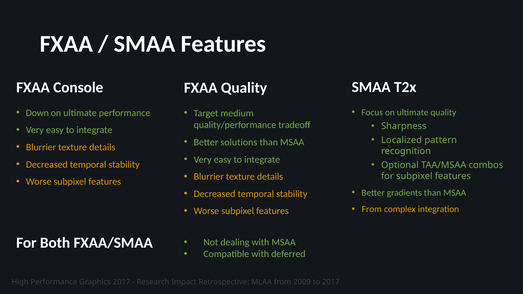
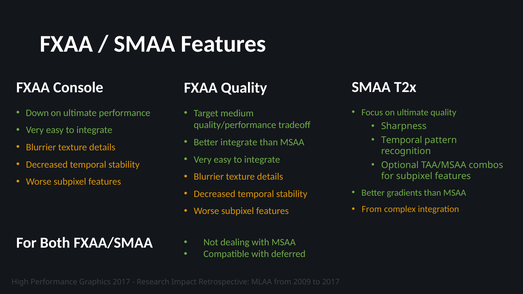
Localized at (402, 140): Localized -> Temporal
Better solutions: solutions -> integrate
